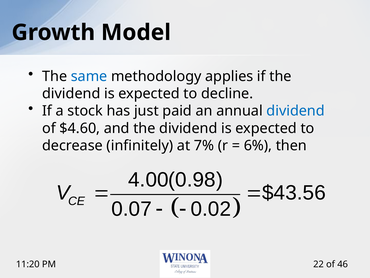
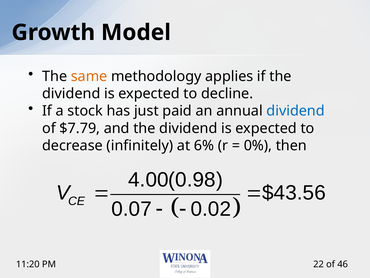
same colour: blue -> orange
$4.60: $4.60 -> $7.79
7%: 7% -> 6%
6%: 6% -> 0%
